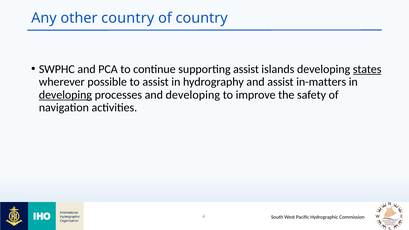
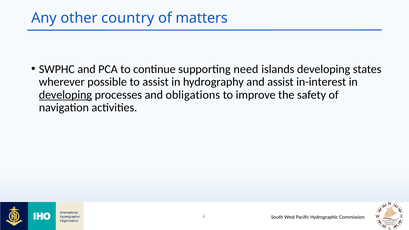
of country: country -> matters
supporting assist: assist -> need
states underline: present -> none
in-matters: in-matters -> in-interest
and developing: developing -> obligations
